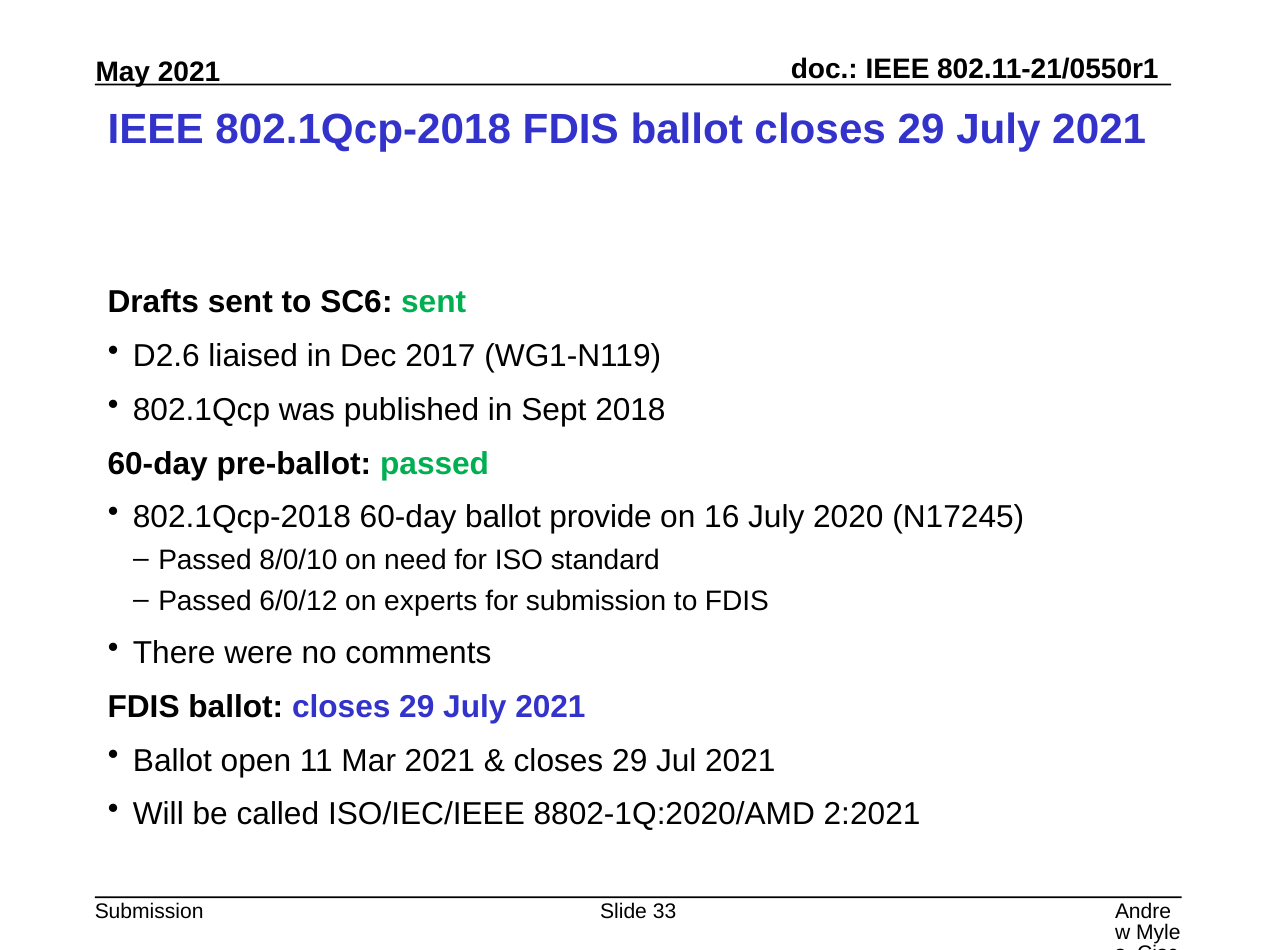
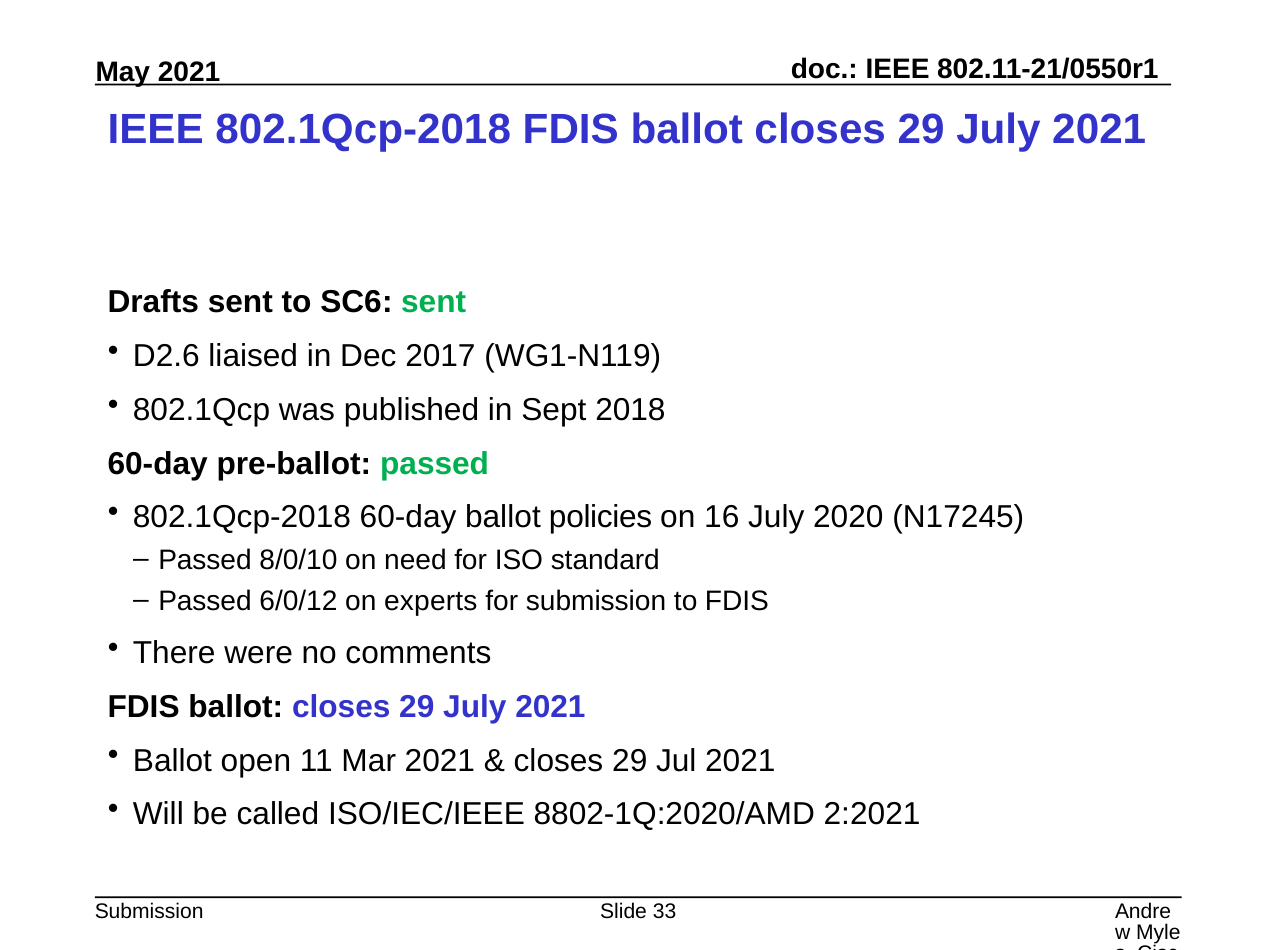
provide: provide -> policies
